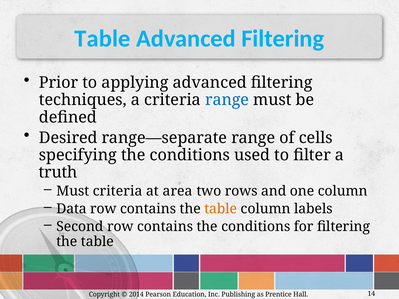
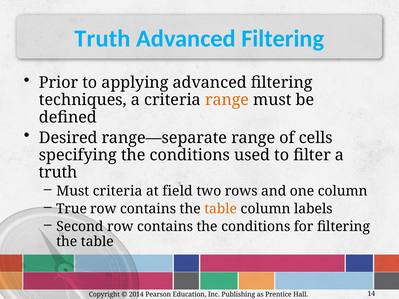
Table at (102, 39): Table -> Truth
range at (227, 100) colour: blue -> orange
area: area -> field
Data: Data -> True
